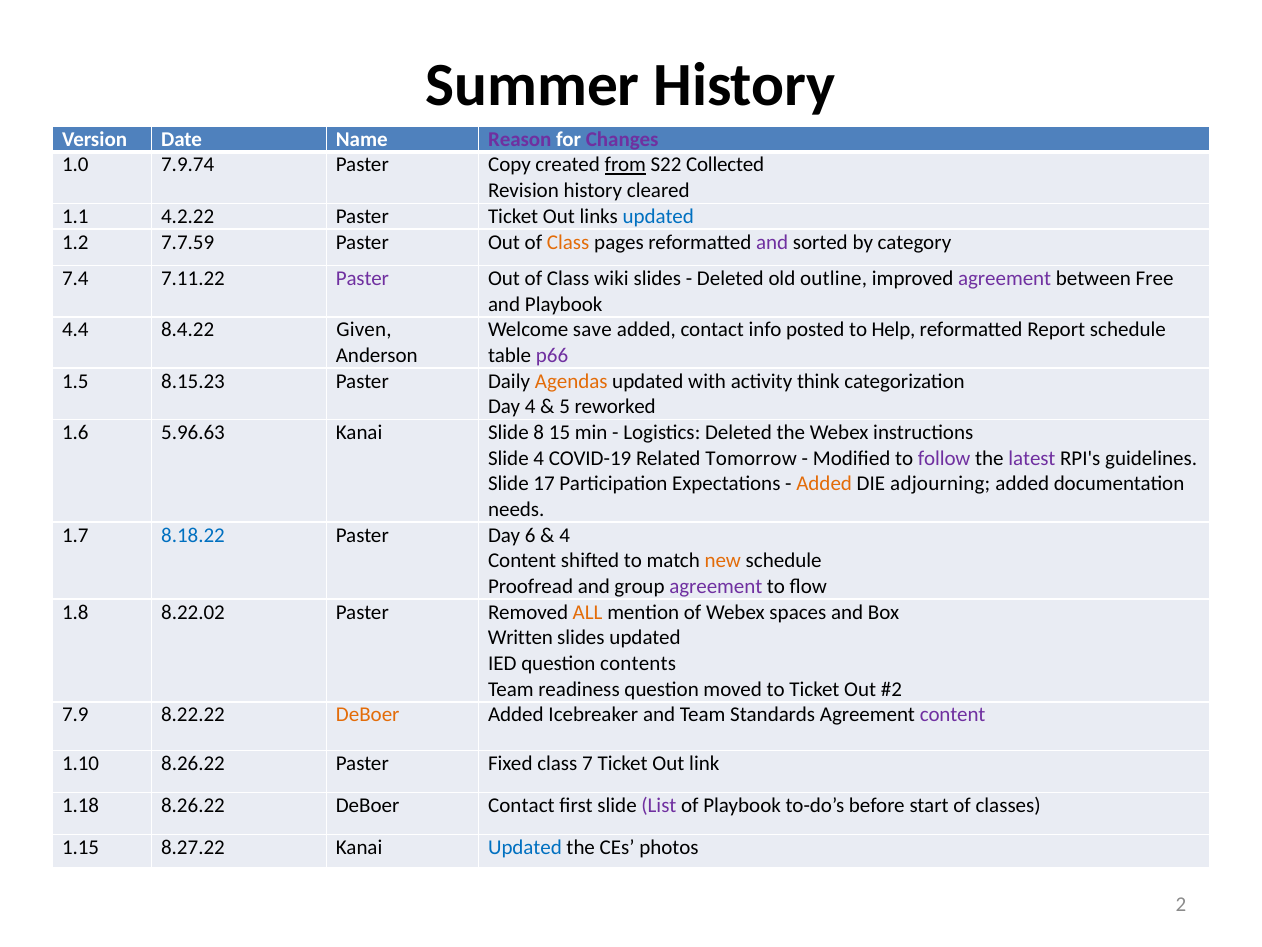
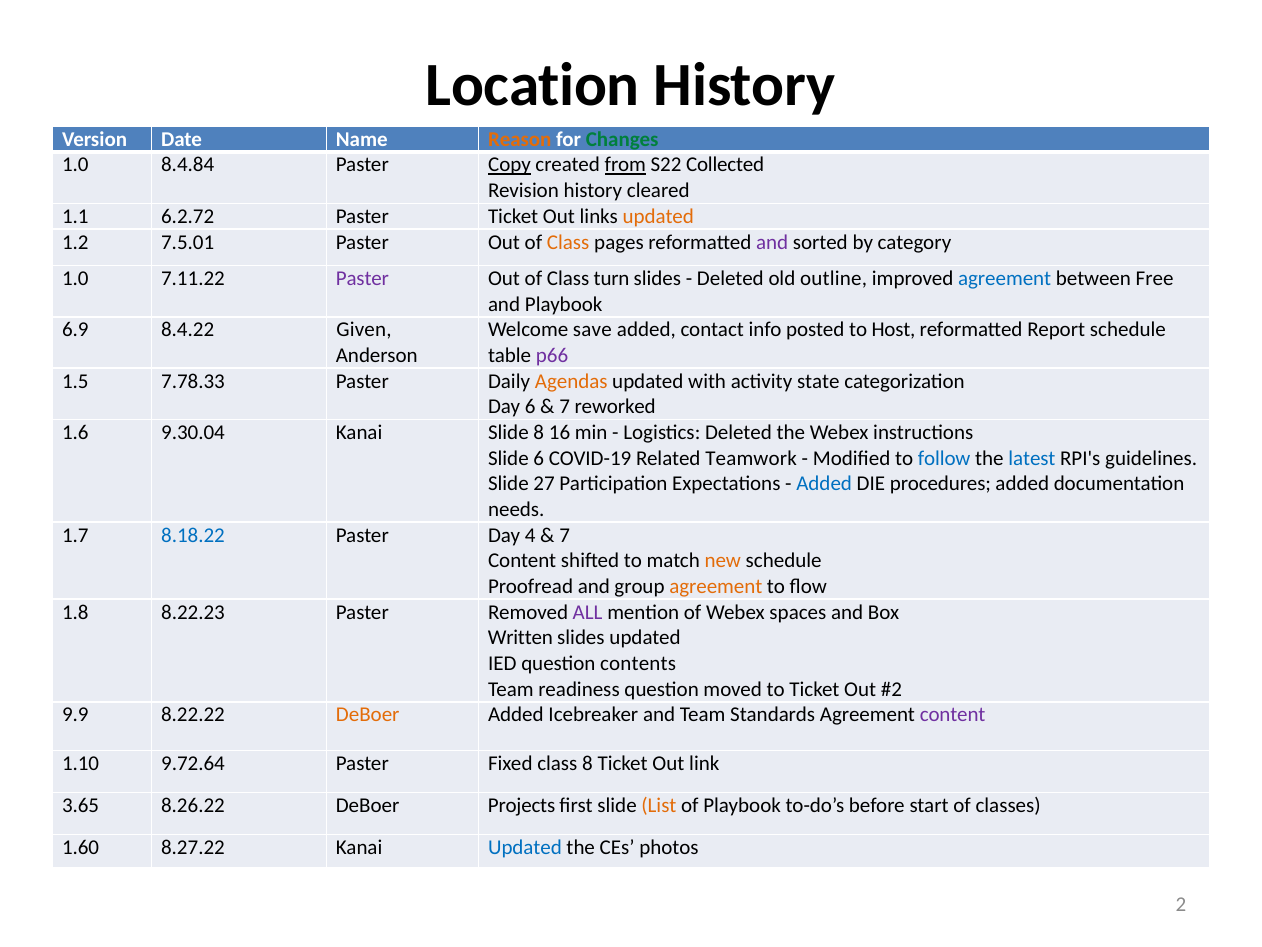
Summer: Summer -> Location
Reason colour: purple -> orange
Changes colour: purple -> green
7.9.74: 7.9.74 -> 8.4.84
Copy underline: none -> present
4.2.22: 4.2.22 -> 6.2.72
updated at (658, 216) colour: blue -> orange
7.7.59: 7.7.59 -> 7.5.01
7.4 at (75, 278): 7.4 -> 1.0
wiki: wiki -> turn
agreement at (1005, 278) colour: purple -> blue
4.4: 4.4 -> 6.9
Help: Help -> Host
8.15.23: 8.15.23 -> 7.78.33
think: think -> state
Day 4: 4 -> 6
5 at (565, 407): 5 -> 7
5.96.63: 5.96.63 -> 9.30.04
15: 15 -> 16
Slide 4: 4 -> 6
Tomorrow: Tomorrow -> Teamwork
follow colour: purple -> blue
latest colour: purple -> blue
17: 17 -> 27
Added at (824, 484) colour: orange -> blue
adjourning: adjourning -> procedures
6: 6 -> 4
4 at (565, 535): 4 -> 7
agreement at (716, 586) colour: purple -> orange
8.22.02: 8.22.02 -> 8.22.23
ALL colour: orange -> purple
7.9: 7.9 -> 9.9
1.10 8.26.22: 8.26.22 -> 9.72.64
class 7: 7 -> 8
1.18: 1.18 -> 3.65
DeBoer Contact: Contact -> Projects
List colour: purple -> orange
1.15: 1.15 -> 1.60
